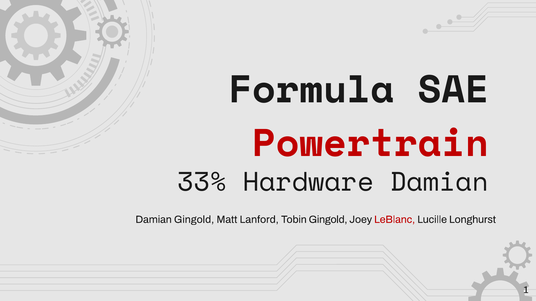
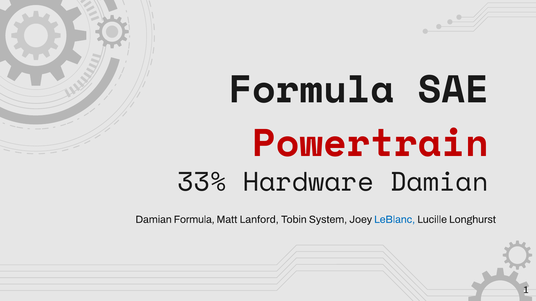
Damian Gingold: Gingold -> Formula
Tobin Gingold: Gingold -> System
LeBlanc colour: red -> blue
